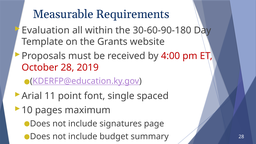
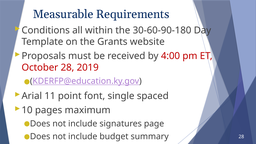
Evaluation: Evaluation -> Conditions
